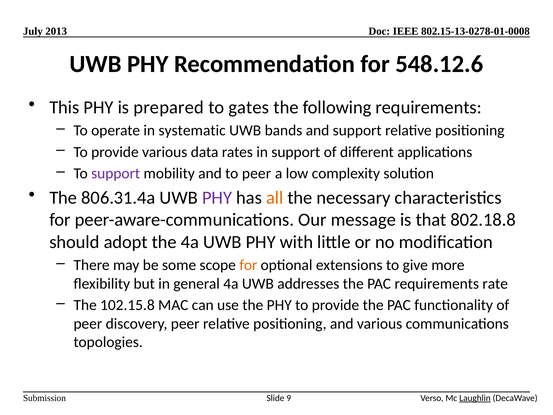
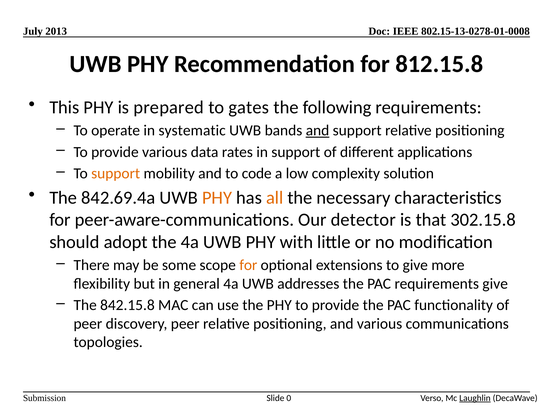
548.12.6: 548.12.6 -> 812.15.8
and at (318, 130) underline: none -> present
support at (116, 173) colour: purple -> orange
to peer: peer -> code
806.31.4a: 806.31.4a -> 842.69.4a
PHY at (217, 198) colour: purple -> orange
message: message -> detector
802.18.8: 802.18.8 -> 302.15.8
requirements rate: rate -> give
102.15.8: 102.15.8 -> 842.15.8
9: 9 -> 0
